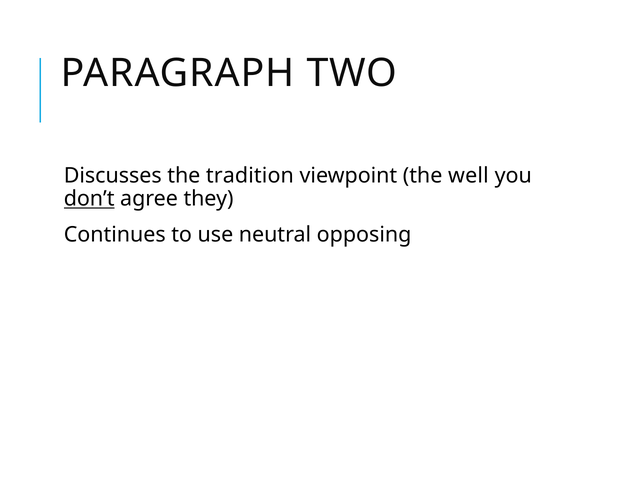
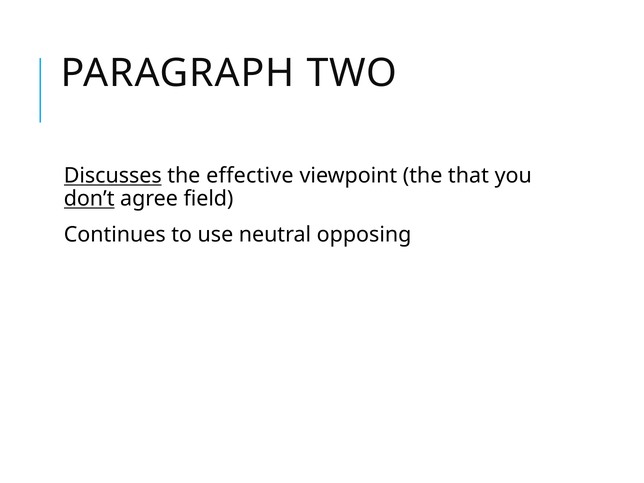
Discusses underline: none -> present
tradition: tradition -> effective
well: well -> that
they: they -> field
